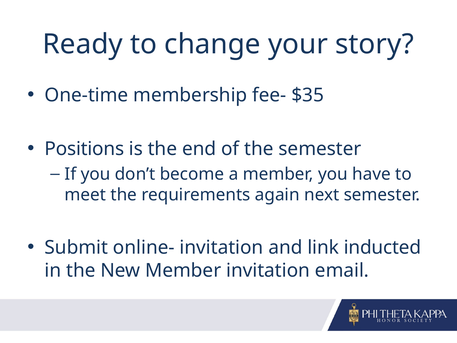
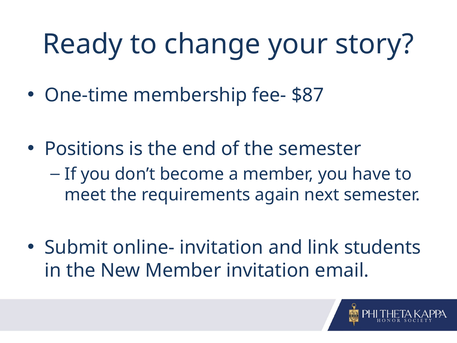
$35: $35 -> $87
inducted: inducted -> students
